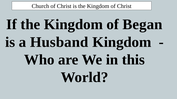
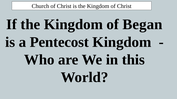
Husband: Husband -> Pentecost
